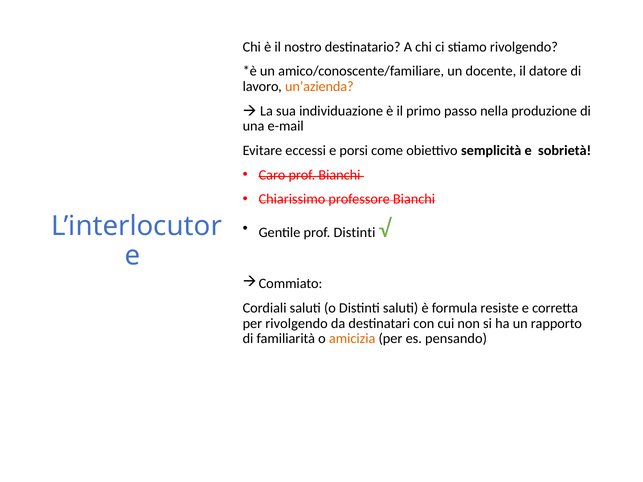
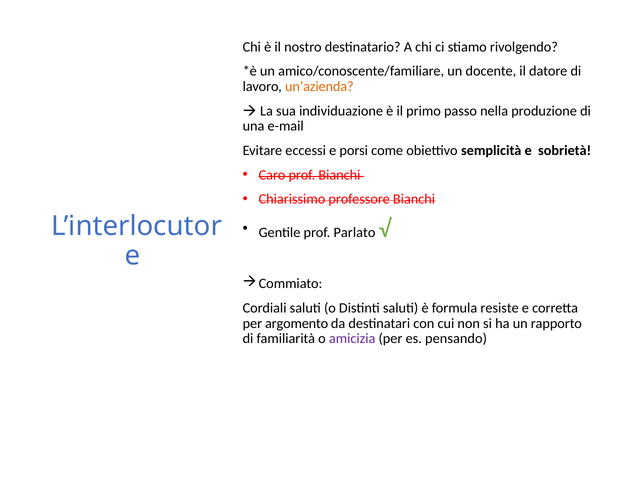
prof Distinti: Distinti -> Parlato
per rivolgendo: rivolgendo -> argomento
amicizia colour: orange -> purple
